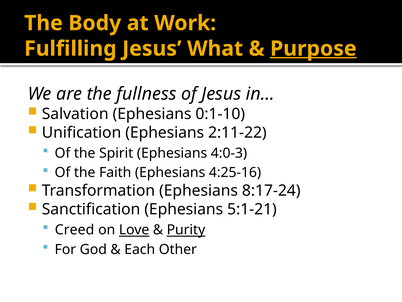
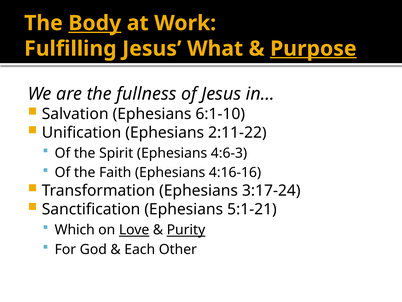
Body underline: none -> present
0:1-10: 0:1-10 -> 6:1-10
4:0-3: 4:0-3 -> 4:6-3
4:25-16: 4:25-16 -> 4:16-16
8:17-24: 8:17-24 -> 3:17-24
Creed: Creed -> Which
